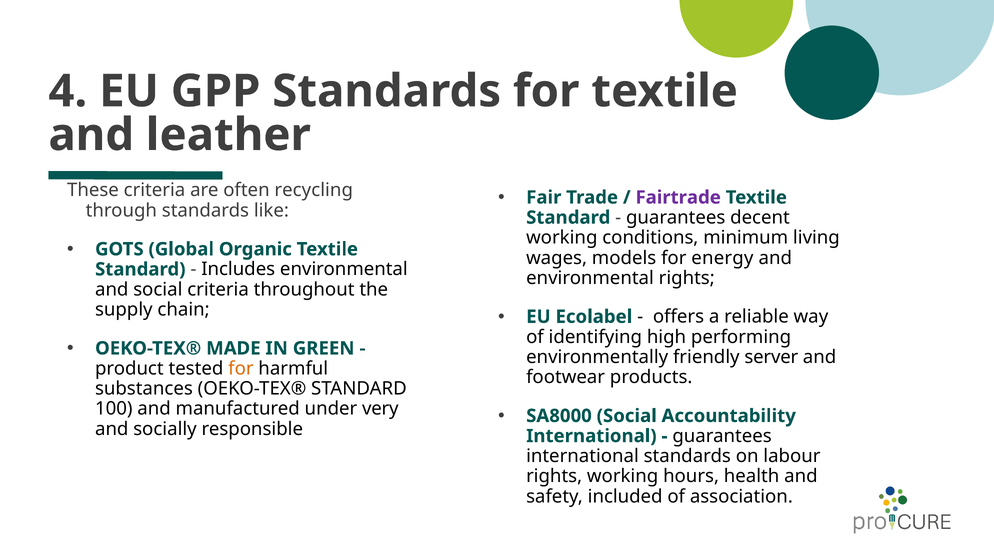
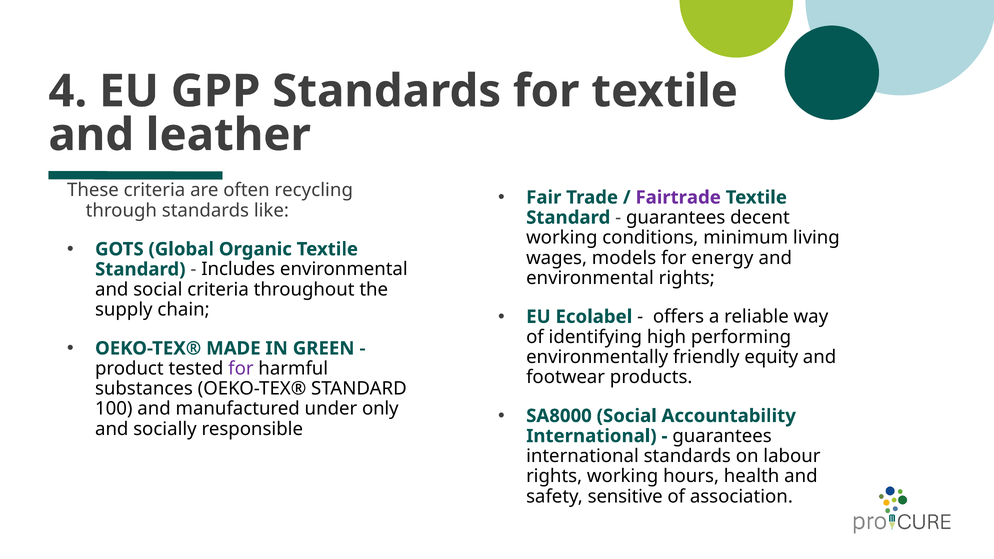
server: server -> equity
for at (241, 369) colour: orange -> purple
very: very -> only
included: included -> sensitive
